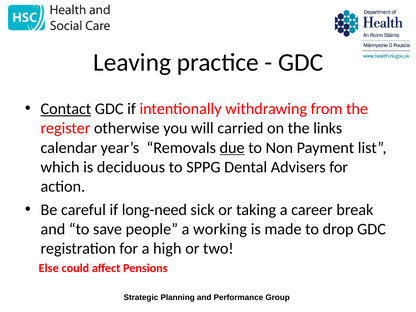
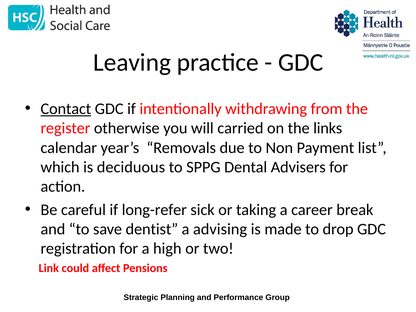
due underline: present -> none
long-need: long-need -> long-refer
people: people -> dentist
working: working -> advising
Else: Else -> Link
